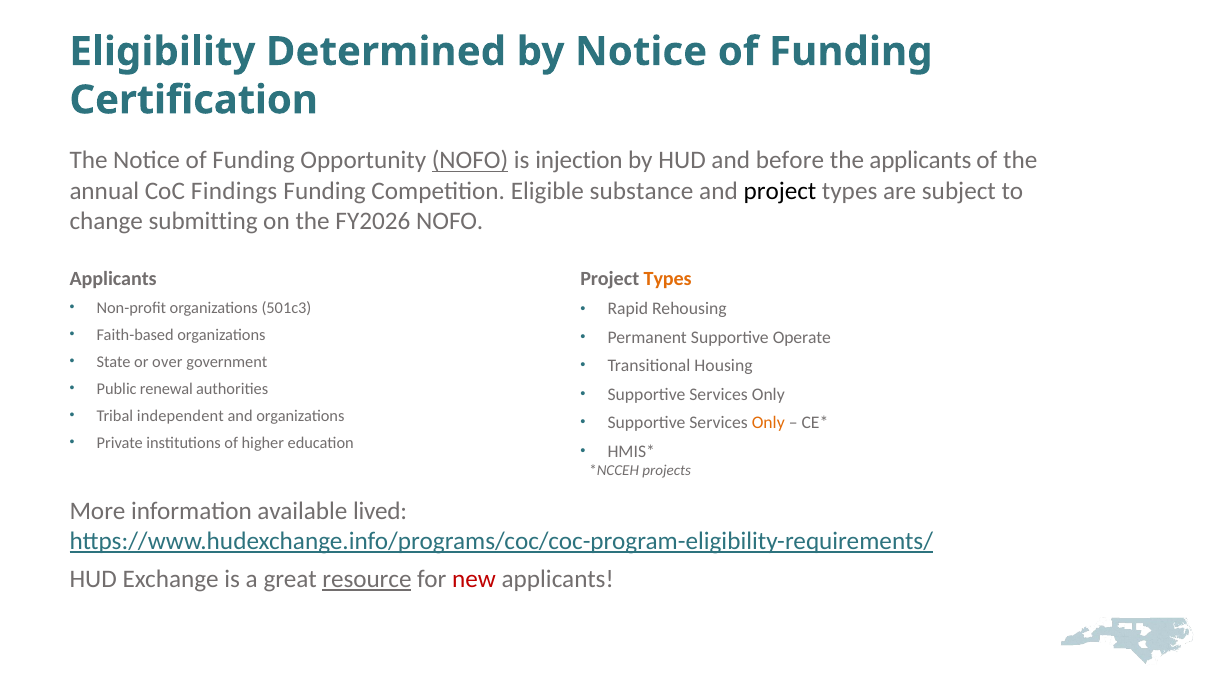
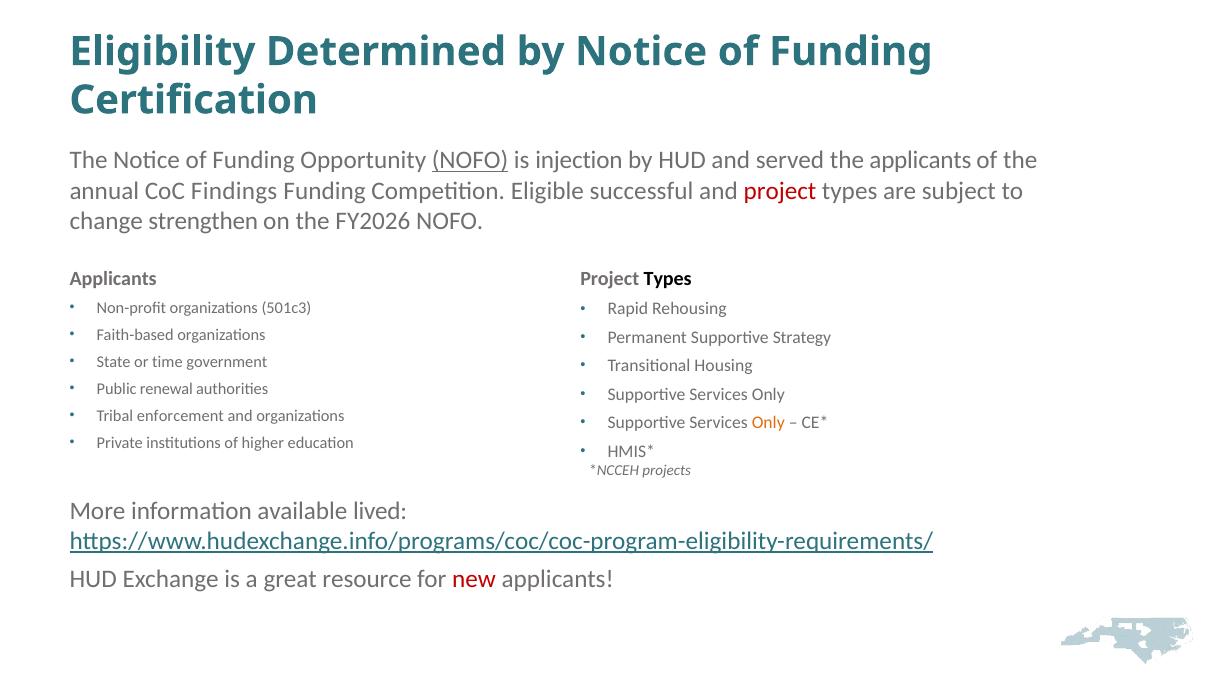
before: before -> served
substance: substance -> successful
project at (780, 191) colour: black -> red
submitting: submitting -> strengthen
Types at (668, 279) colour: orange -> black
Operate: Operate -> Strategy
over: over -> time
independent: independent -> enforcement
resource underline: present -> none
